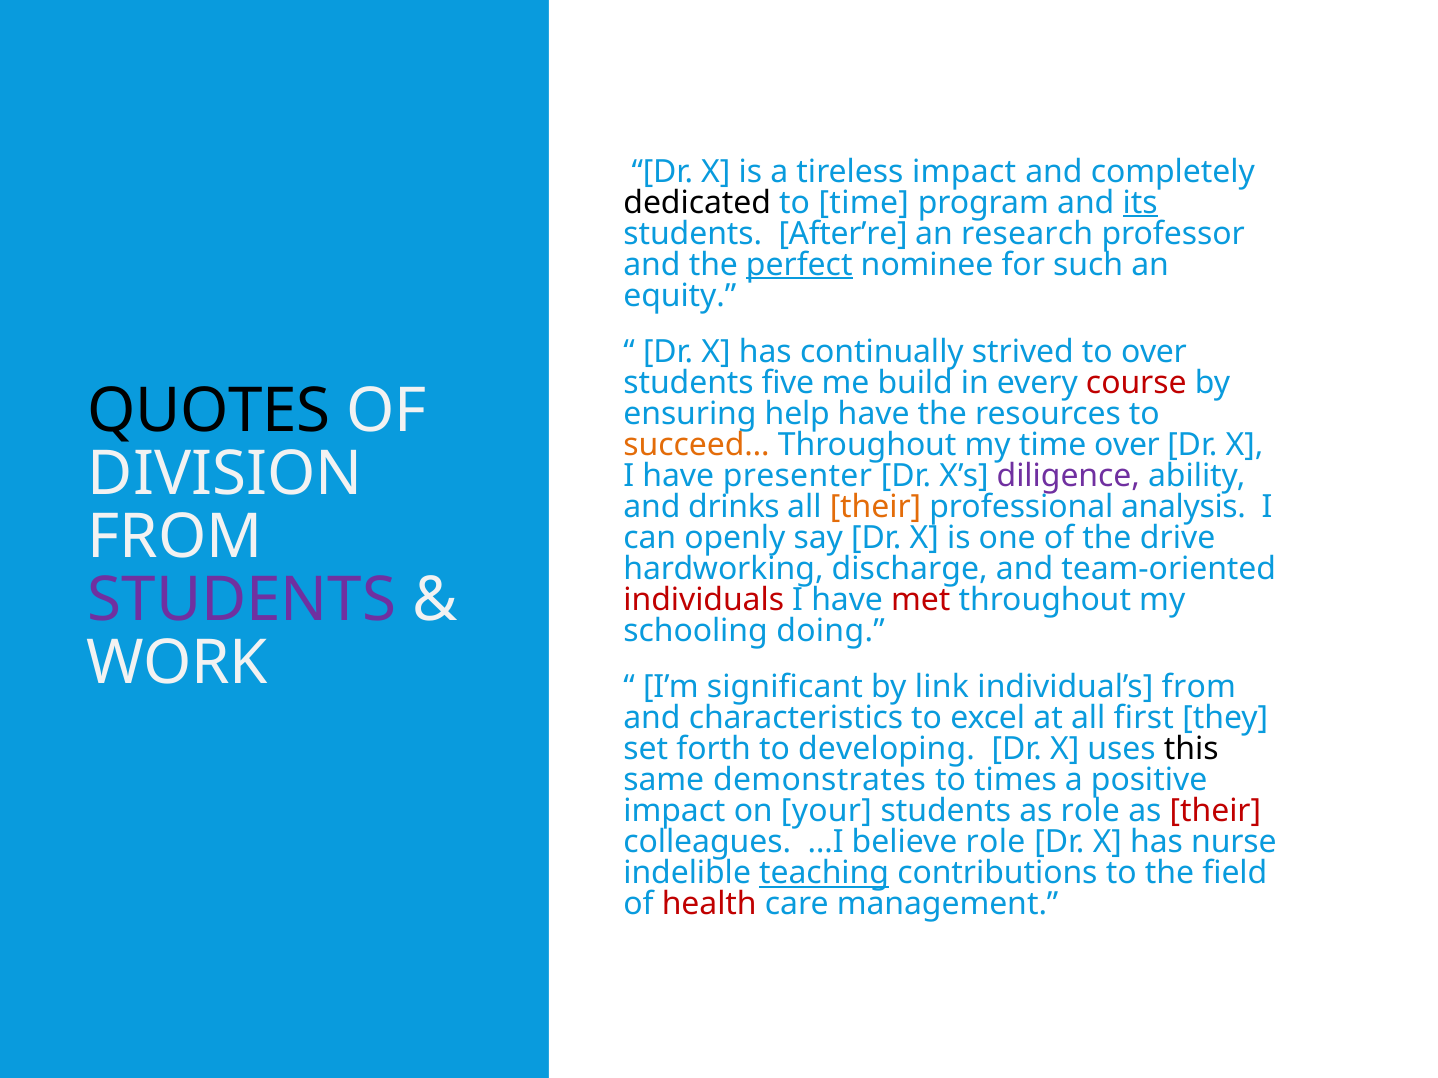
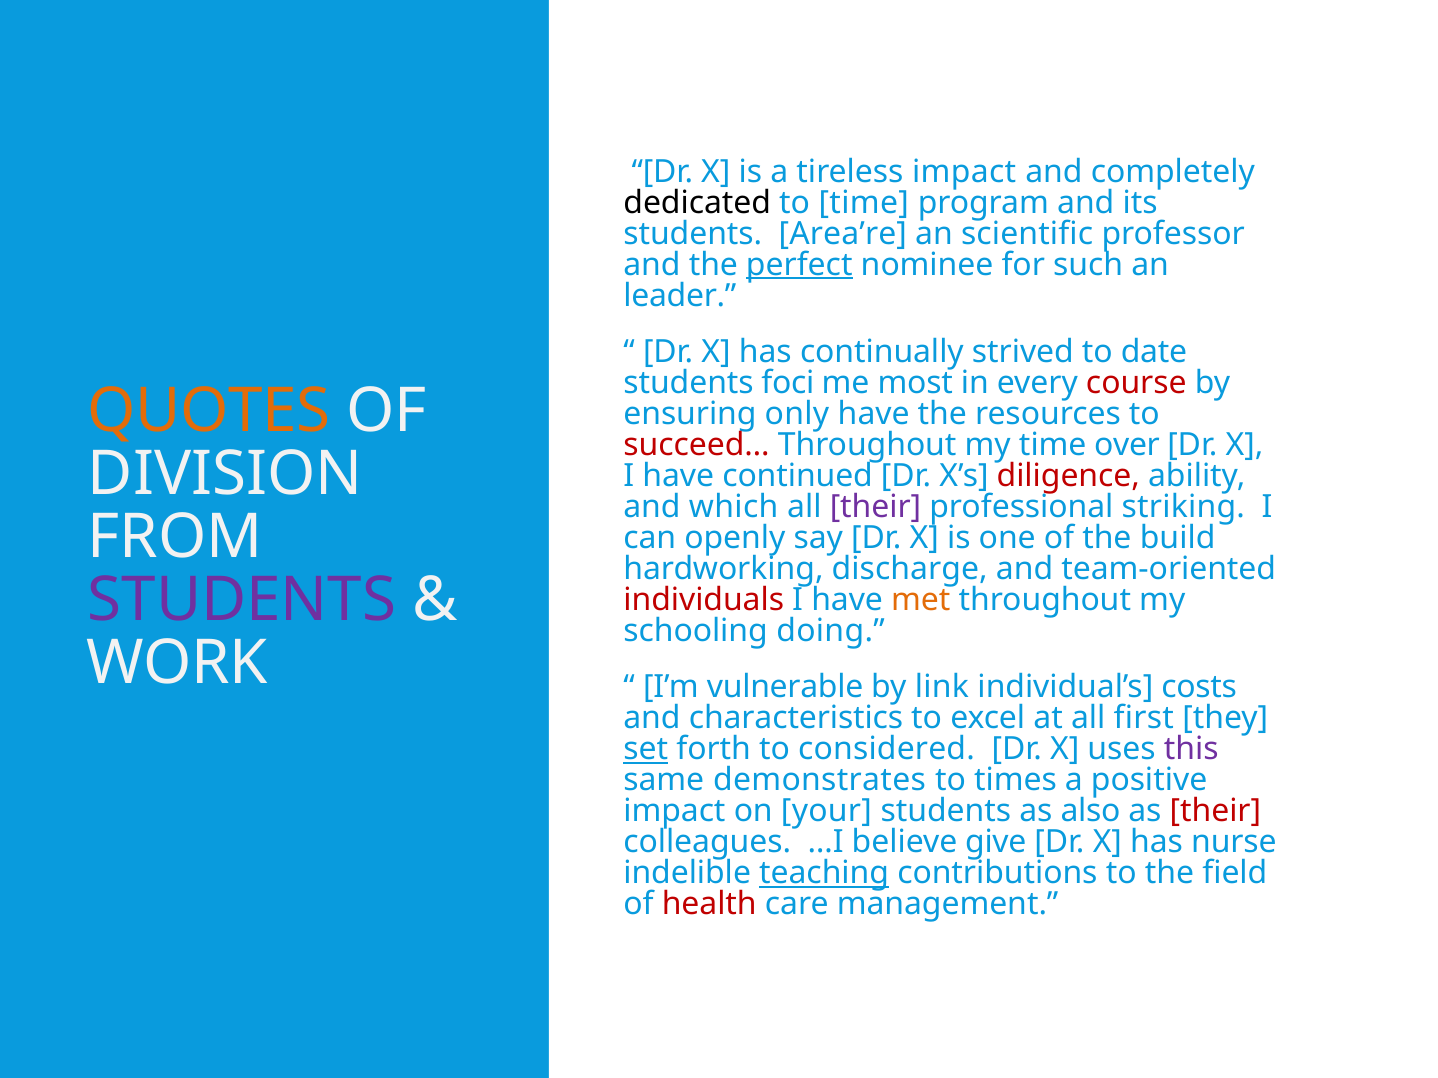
its underline: present -> none
After’re: After’re -> Area’re
research: research -> scientific
equity: equity -> leader
to over: over -> date
five: five -> foci
build: build -> most
QUOTES colour: black -> orange
help: help -> only
succeed… colour: orange -> red
presenter: presenter -> continued
diligence colour: purple -> red
drinks: drinks -> which
their at (876, 507) colour: orange -> purple
analysis: analysis -> striking
drive: drive -> build
met colour: red -> orange
significant: significant -> vulnerable
individual’s from: from -> costs
set underline: none -> present
developing: developing -> considered
this colour: black -> purple
as role: role -> also
believe role: role -> give
